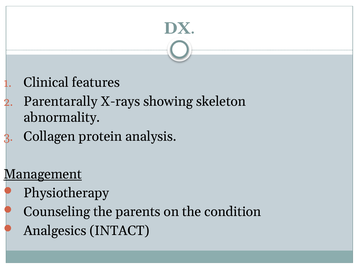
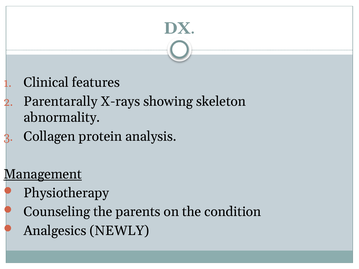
INTACT: INTACT -> NEWLY
